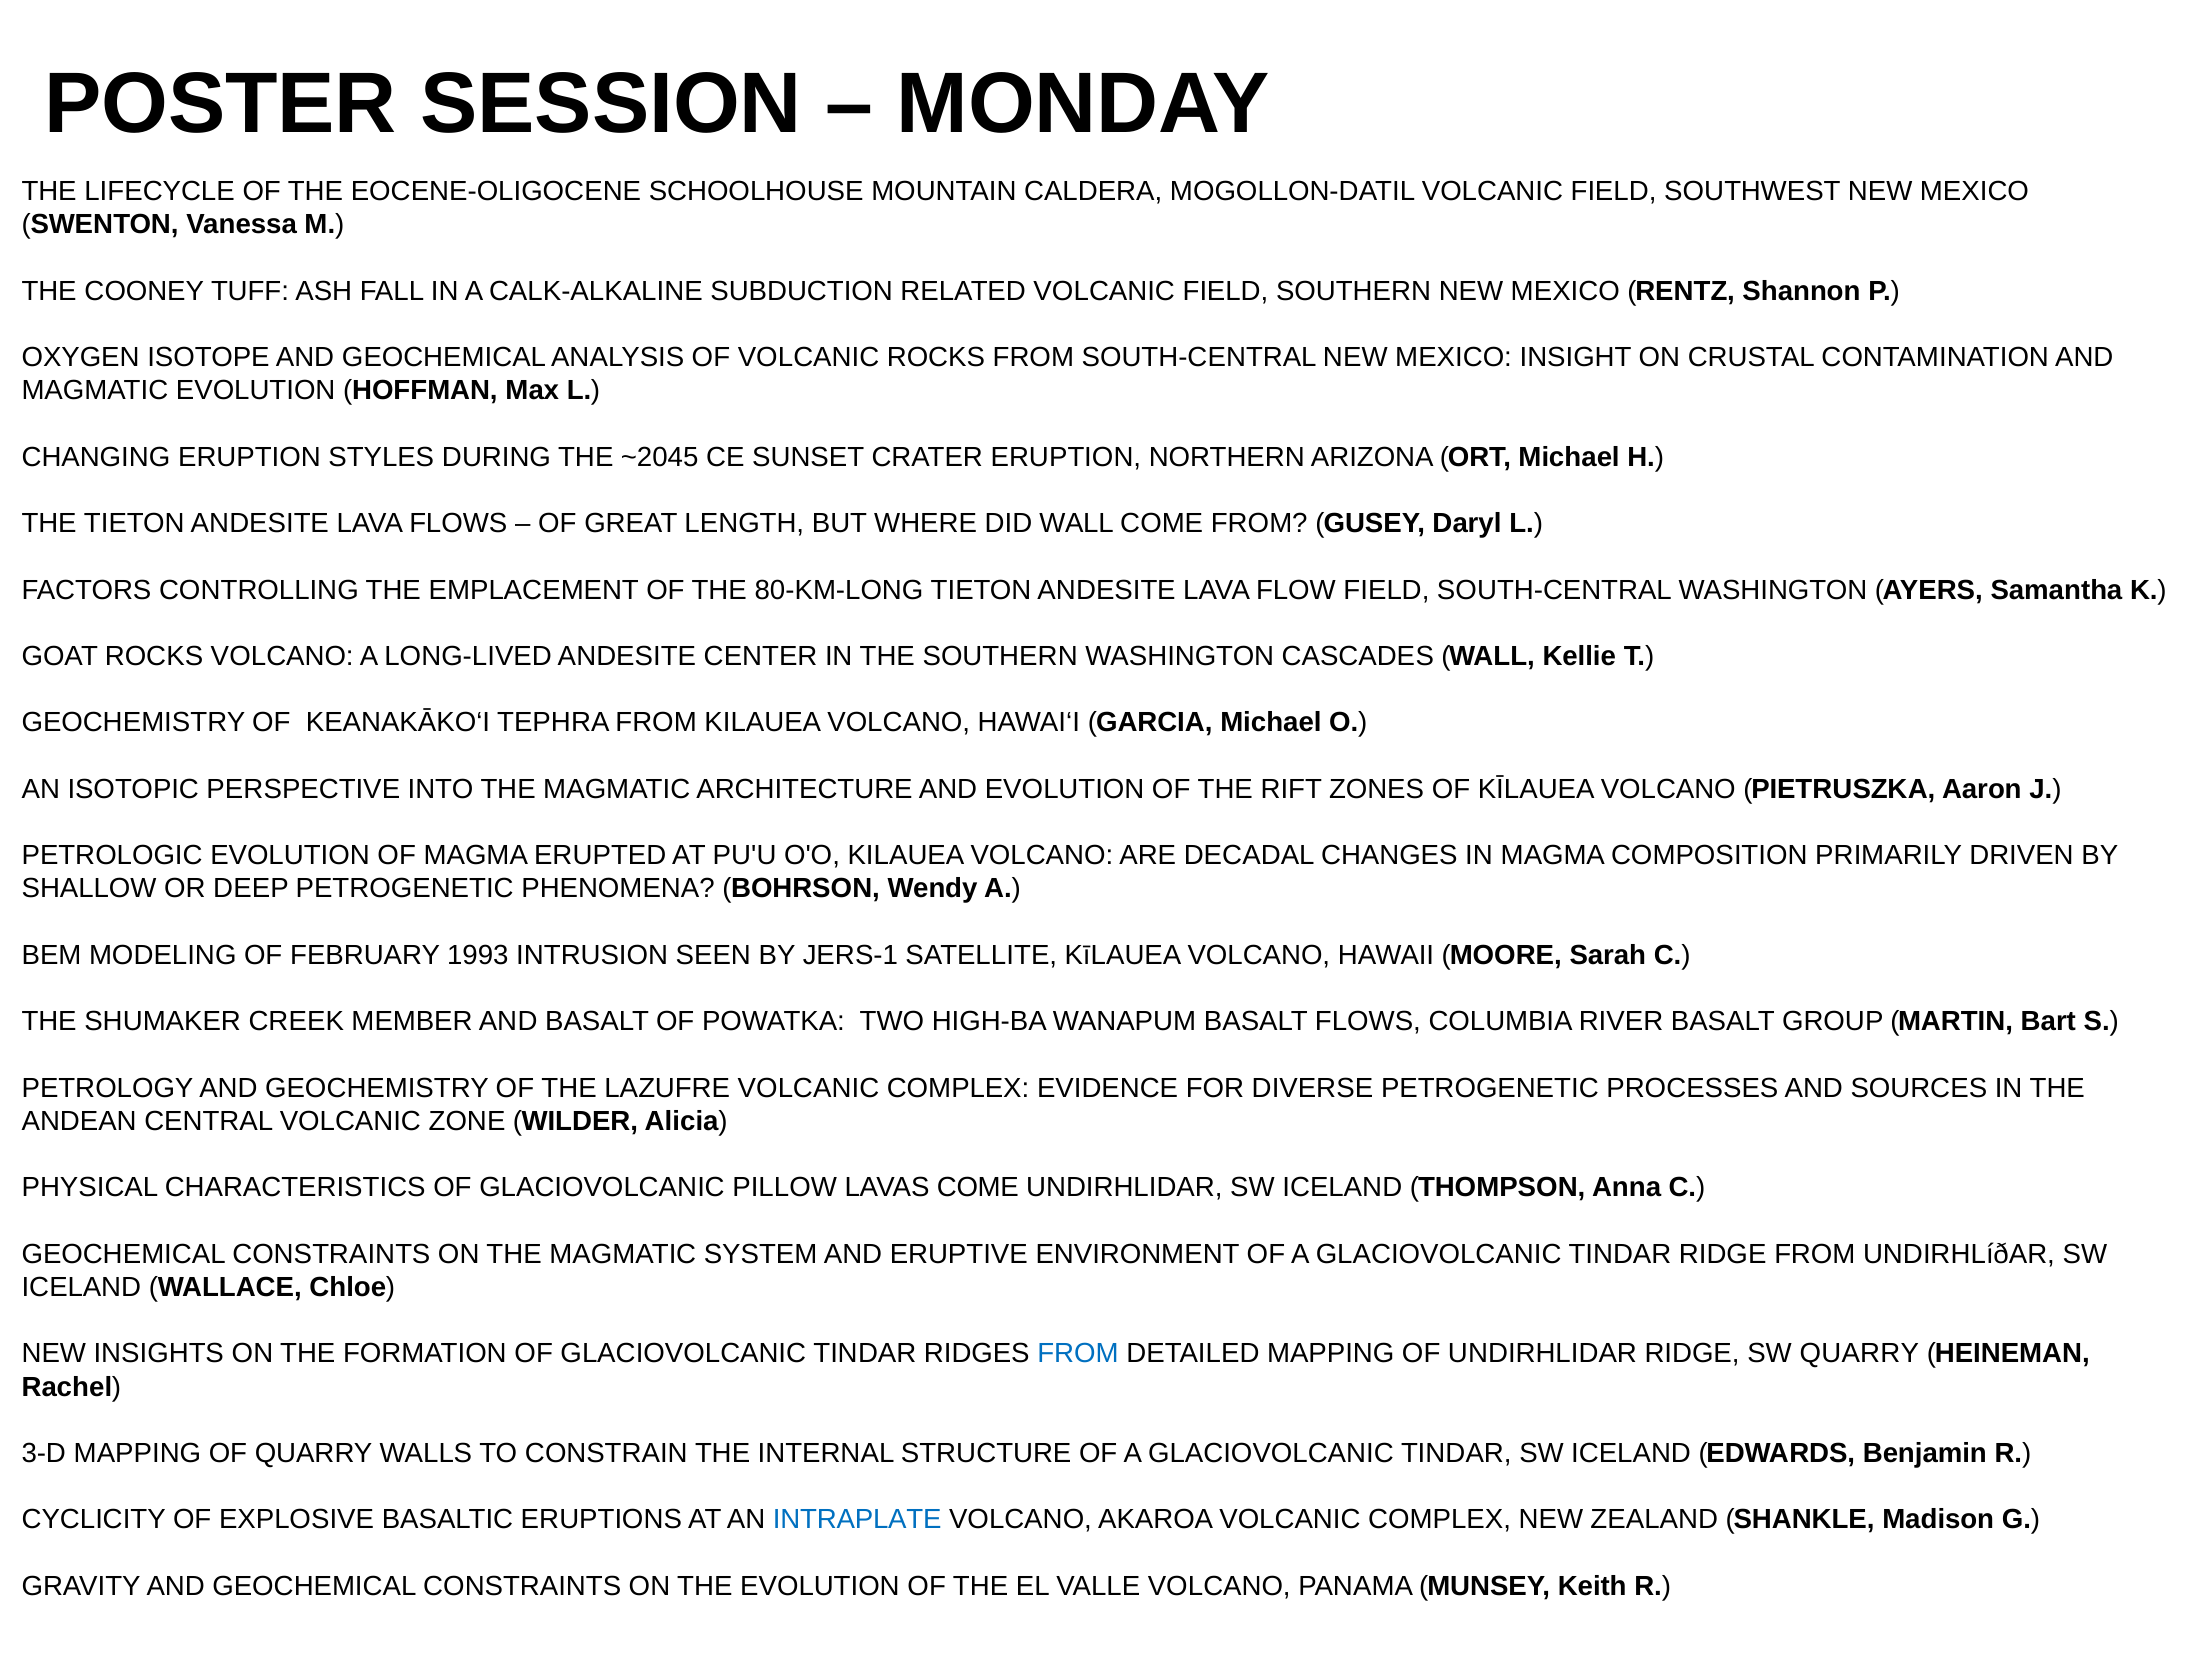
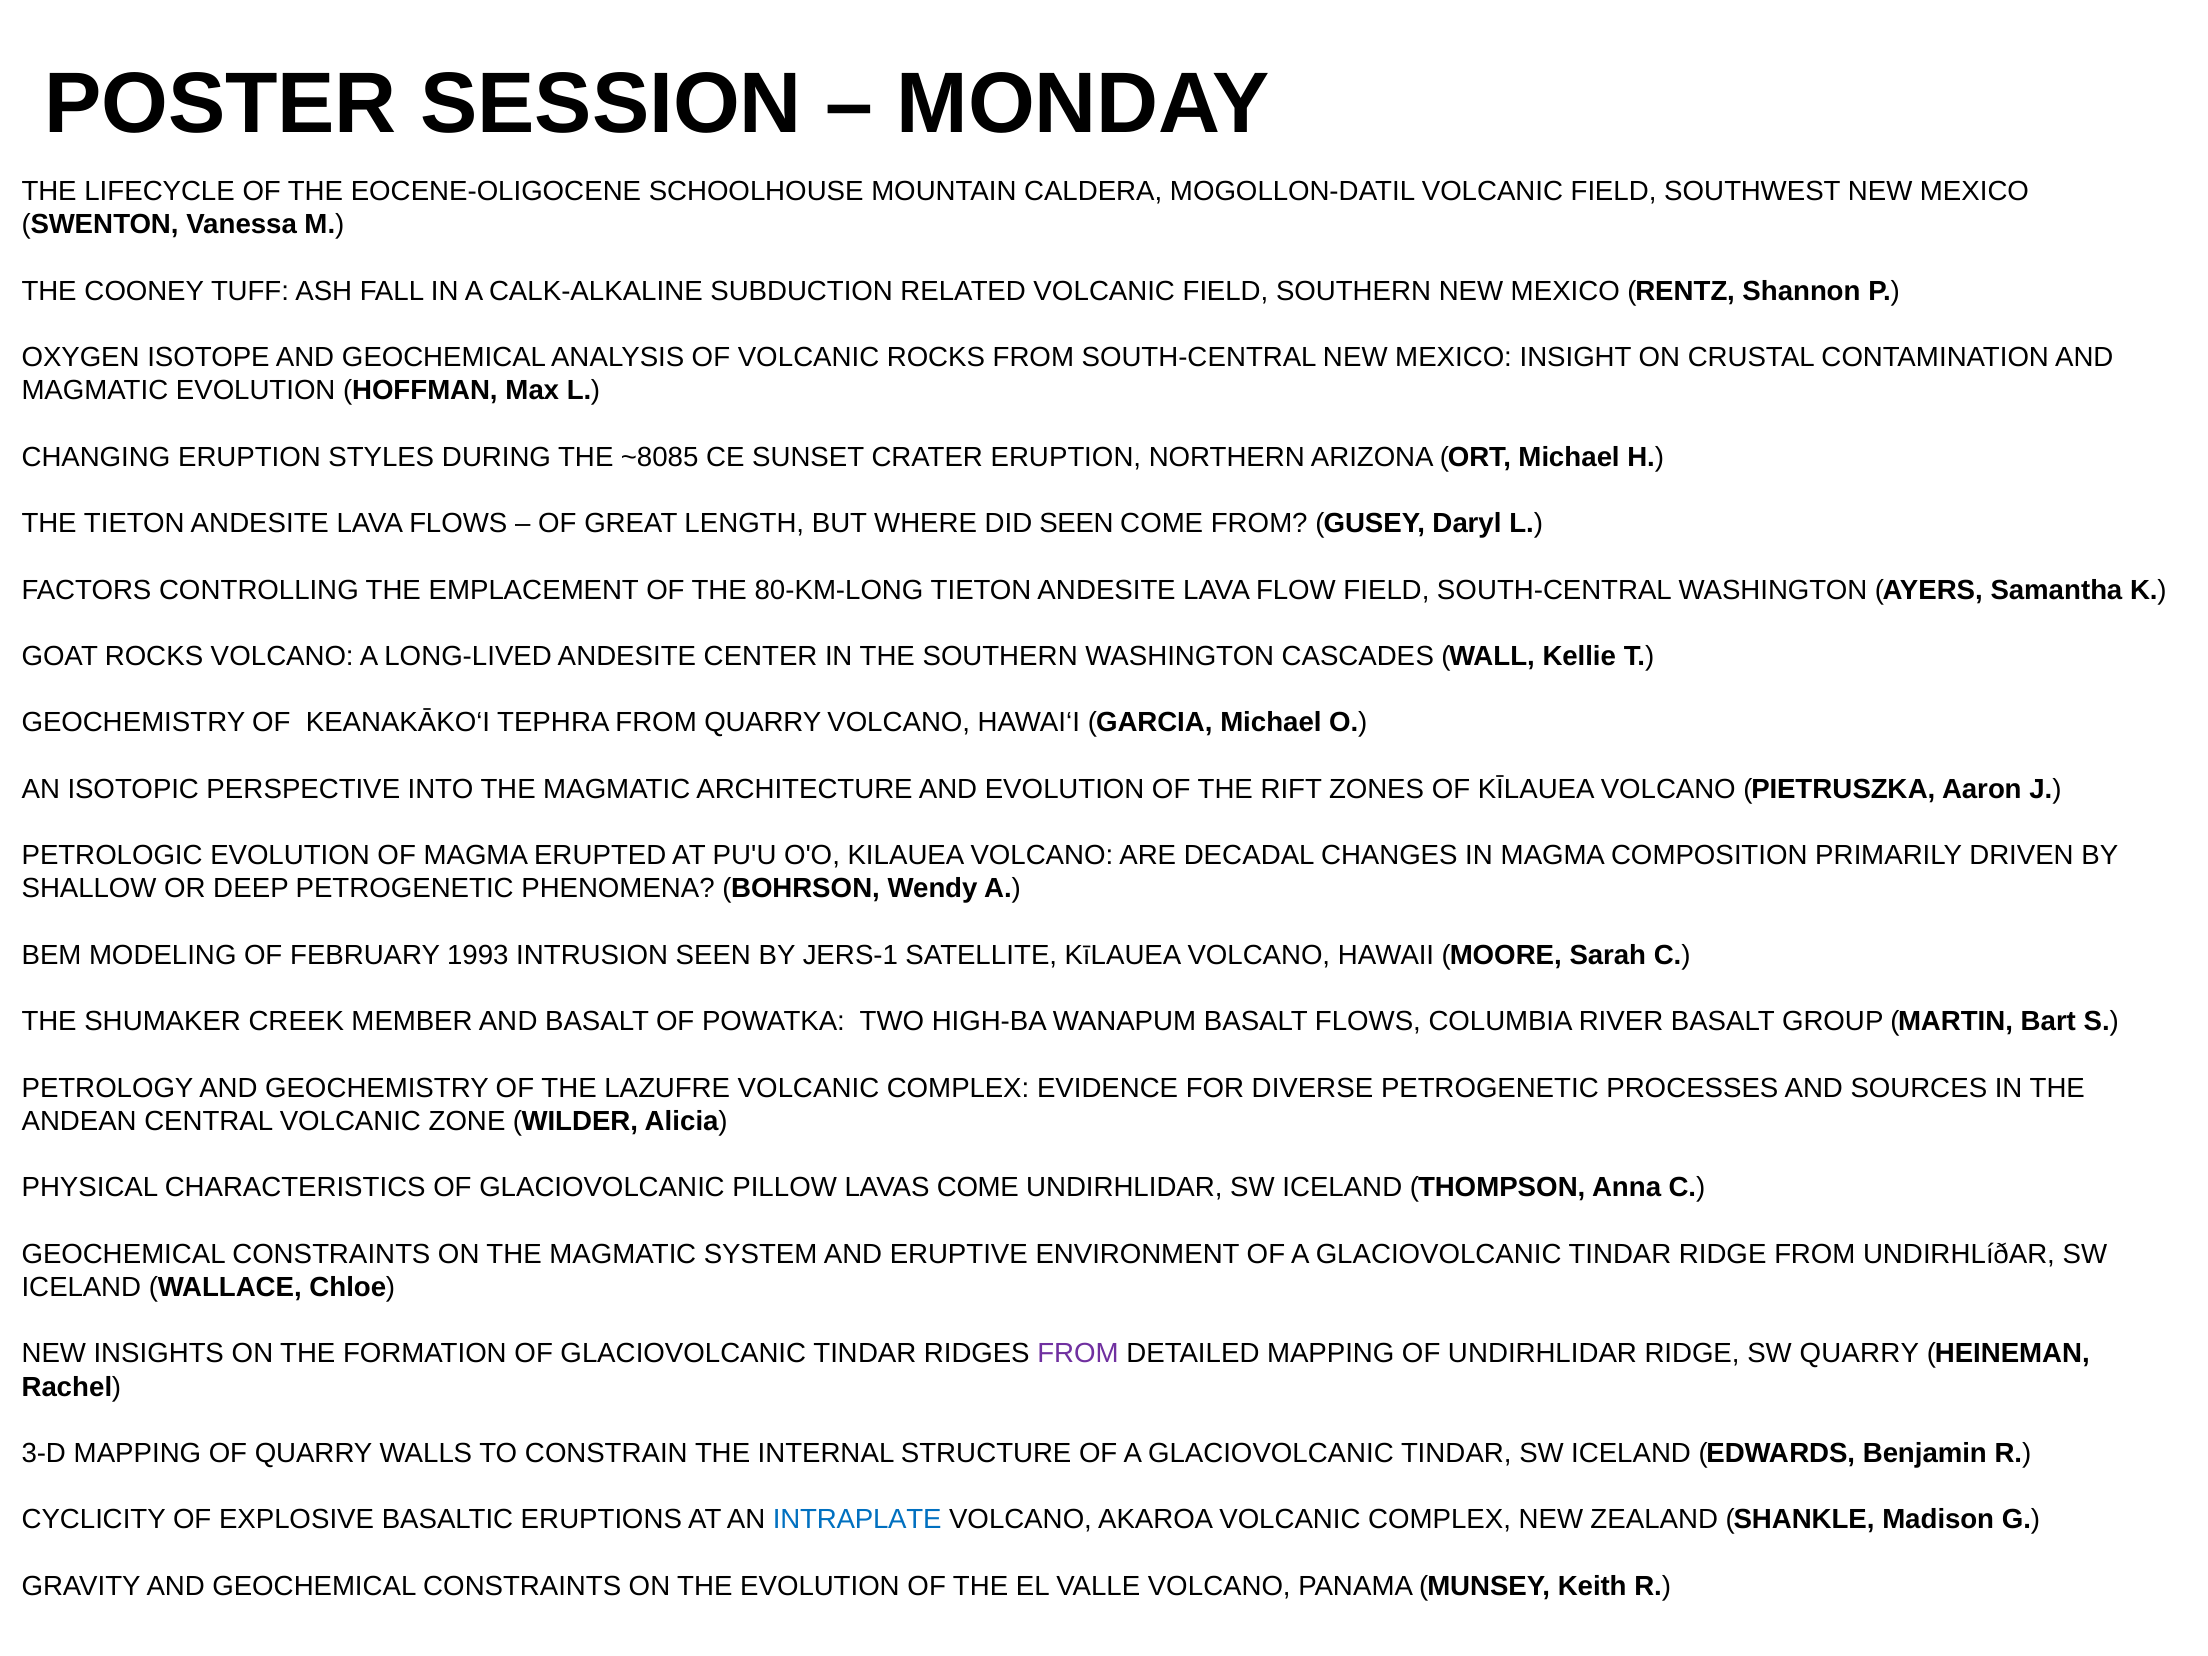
~2045: ~2045 -> ~8085
DID WALL: WALL -> SEEN
FROM KILAUEA: KILAUEA -> QUARRY
FROM at (1078, 1354) colour: blue -> purple
